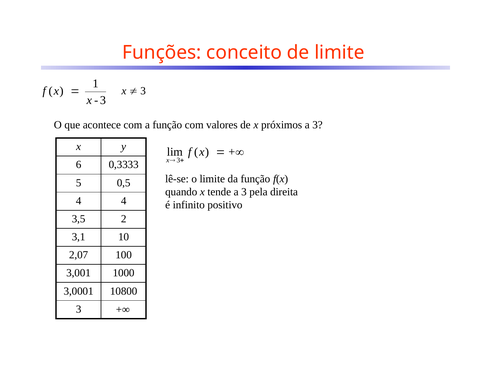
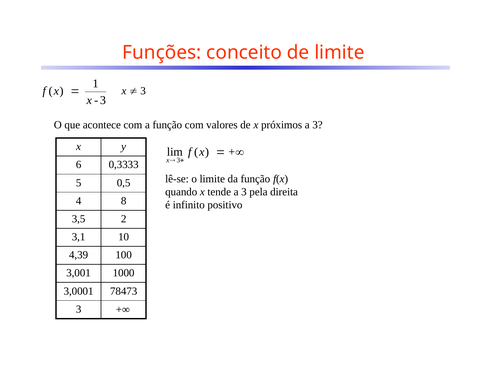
4 4: 4 -> 8
2,07: 2,07 -> 4,39
10800: 10800 -> 78473
